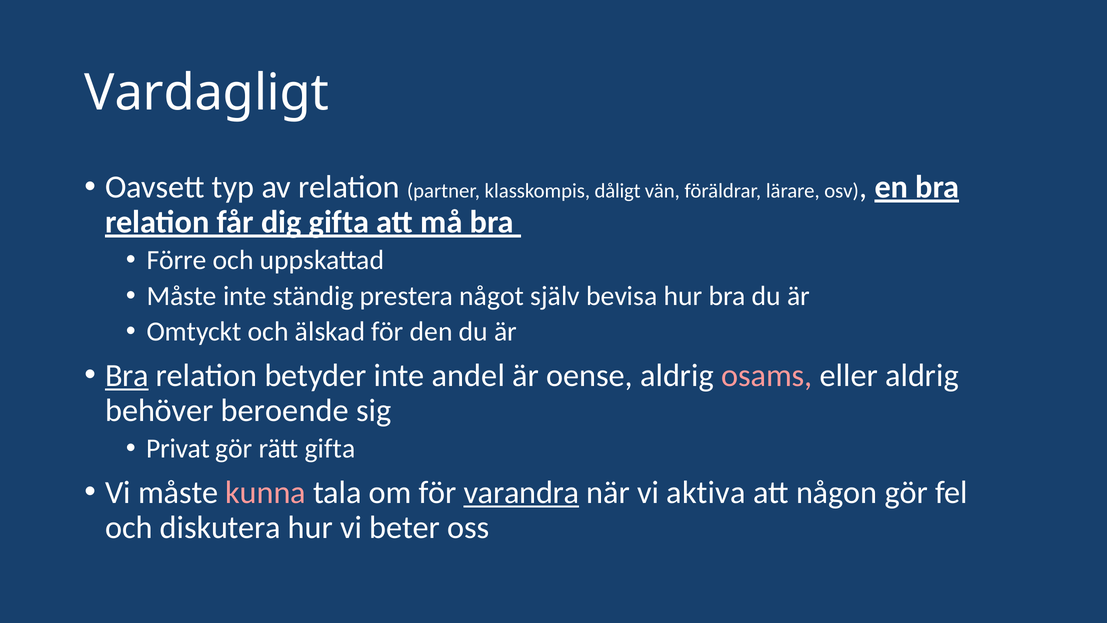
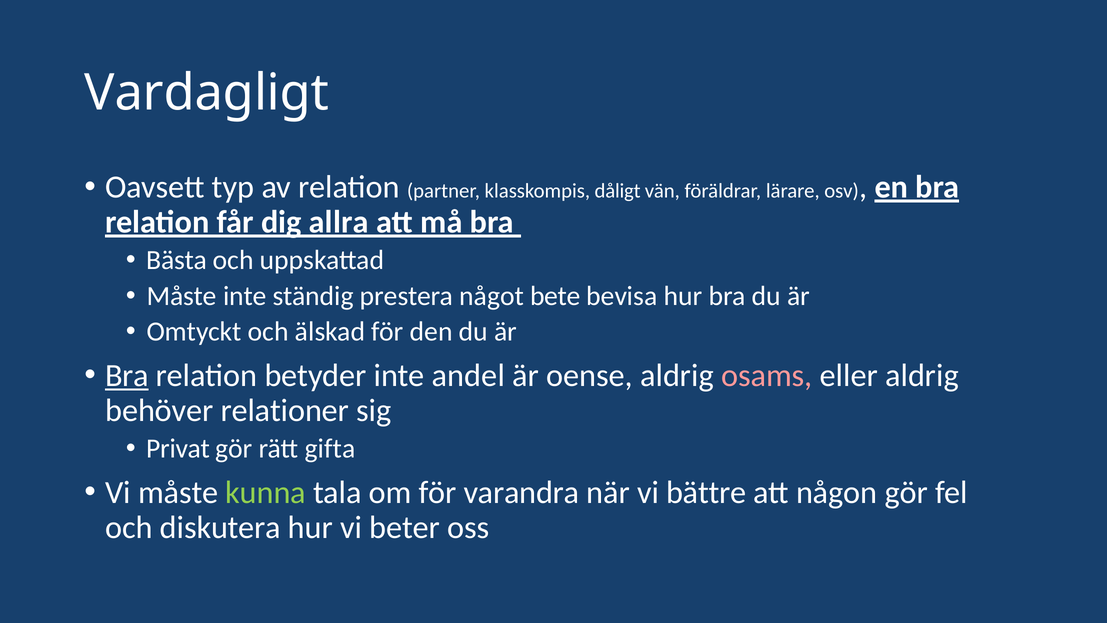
dig gifta: gifta -> allra
Förre: Förre -> Bästa
själv: själv -> bete
beroende: beroende -> relationer
kunna colour: pink -> light green
varandra underline: present -> none
aktiva: aktiva -> bättre
